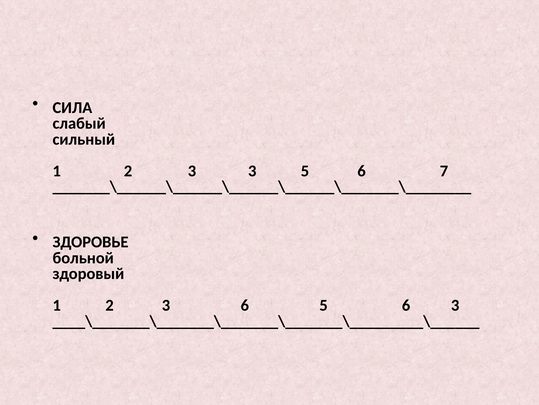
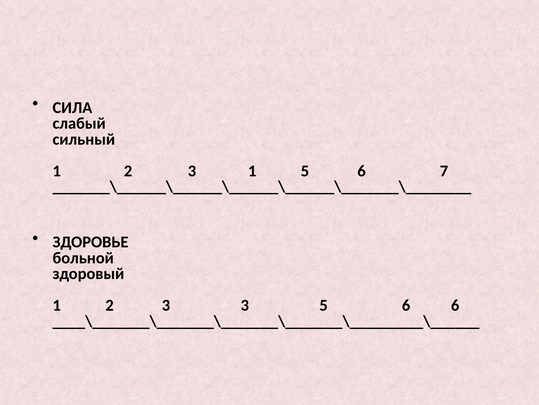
3 3: 3 -> 1
3 6: 6 -> 3
6 3: 3 -> 6
